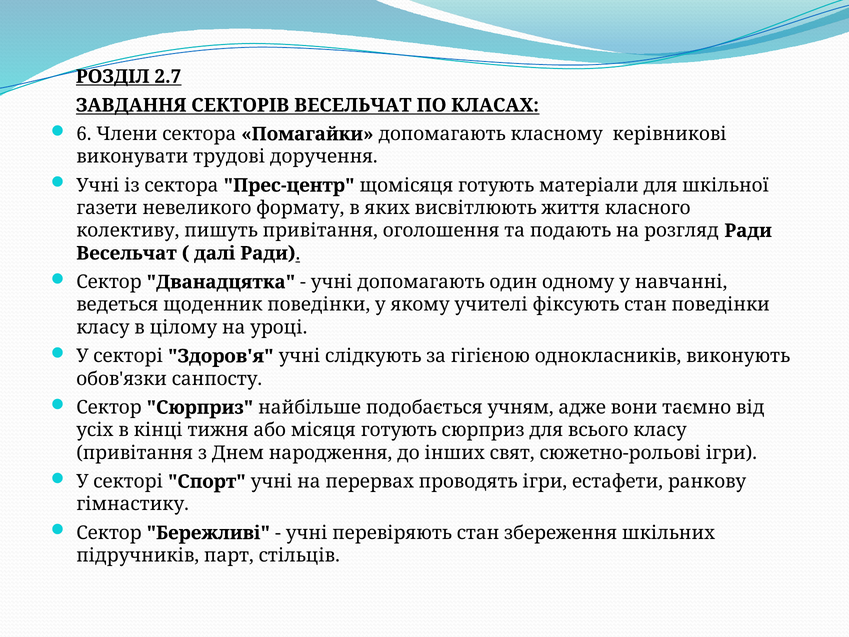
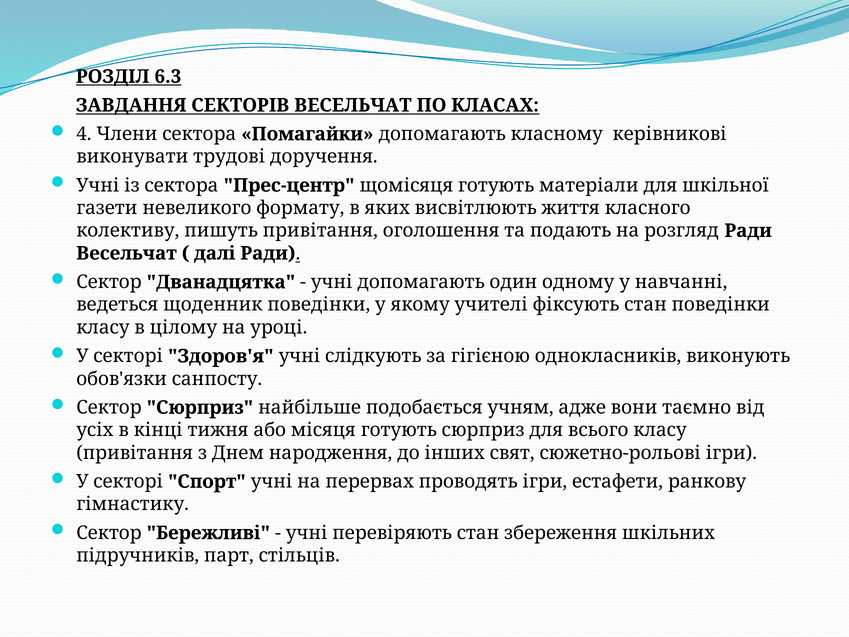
2.7: 2.7 -> 6.3
6: 6 -> 4
